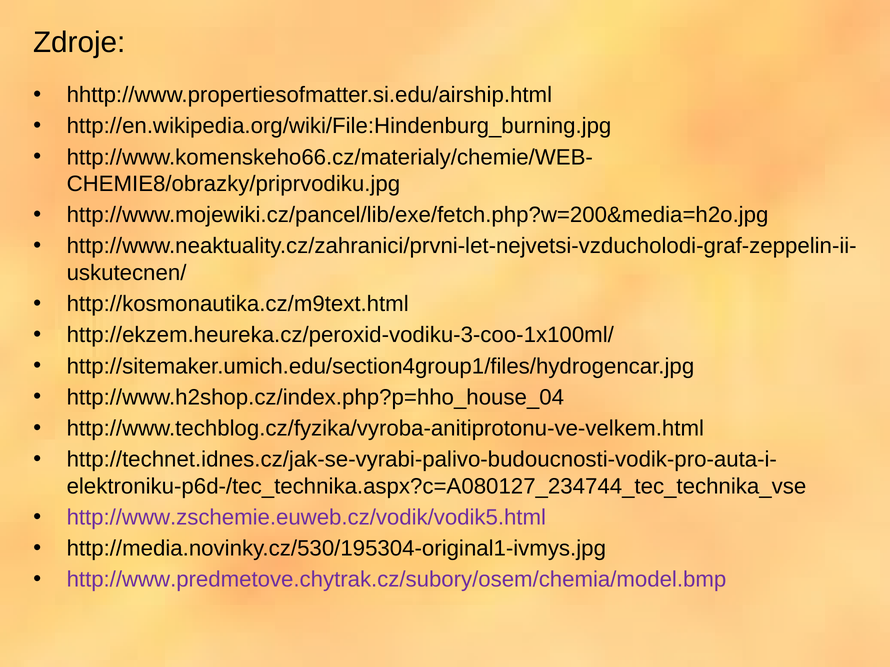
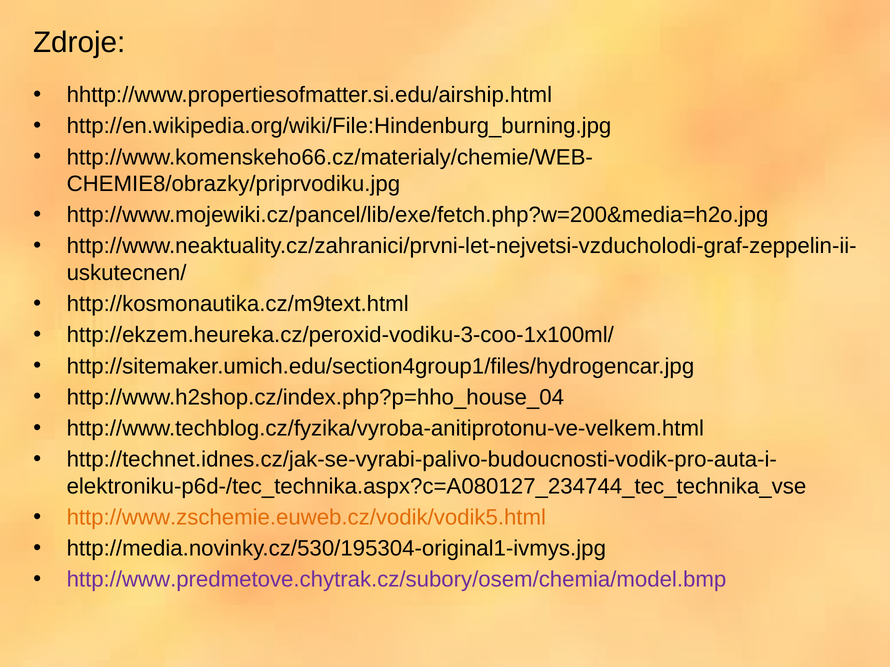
http://www.zschemie.euweb.cz/vodik/vodik5.html colour: purple -> orange
